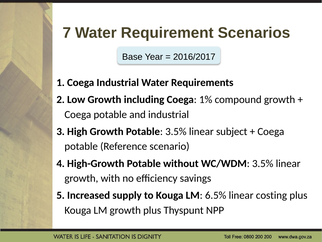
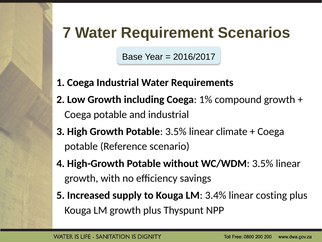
subject: subject -> climate
6.5%: 6.5% -> 3.4%
